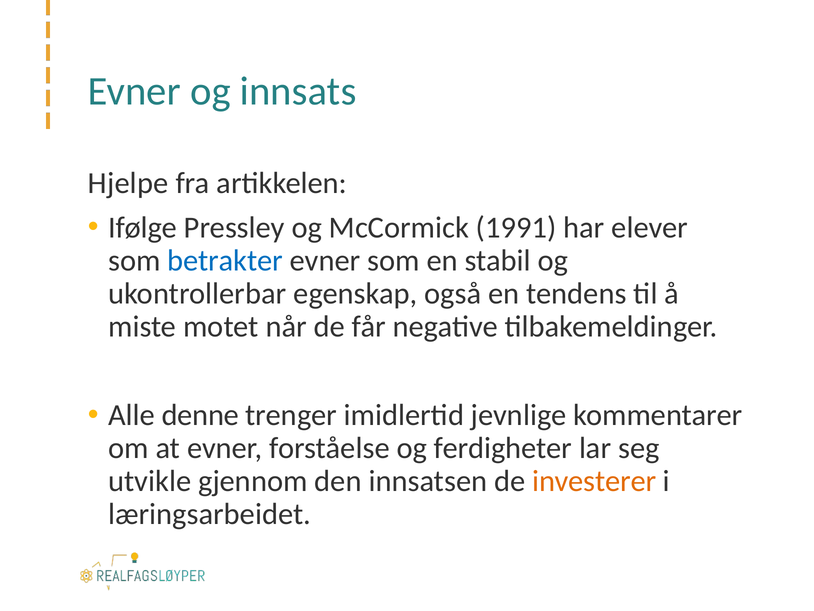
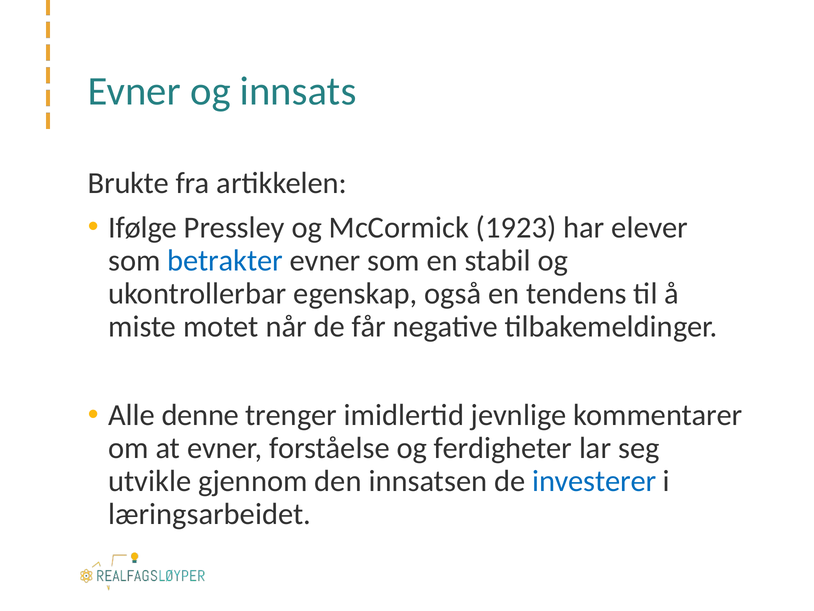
Hjelpe: Hjelpe -> Brukte
1991: 1991 -> 1923
investerer colour: orange -> blue
